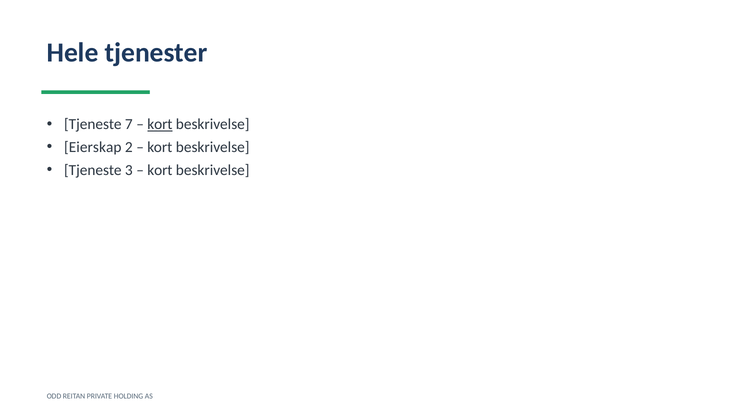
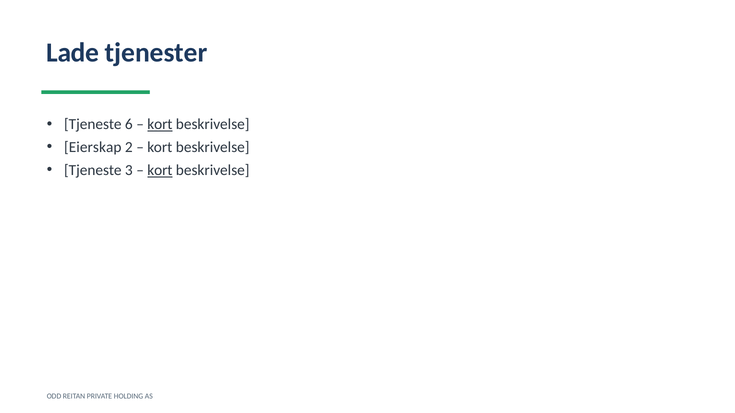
Hele: Hele -> Lade
7: 7 -> 6
kort at (160, 170) underline: none -> present
